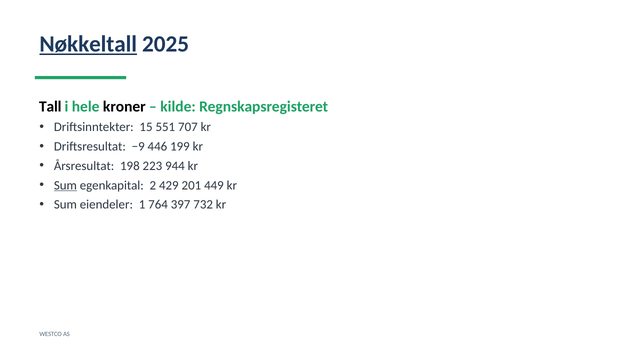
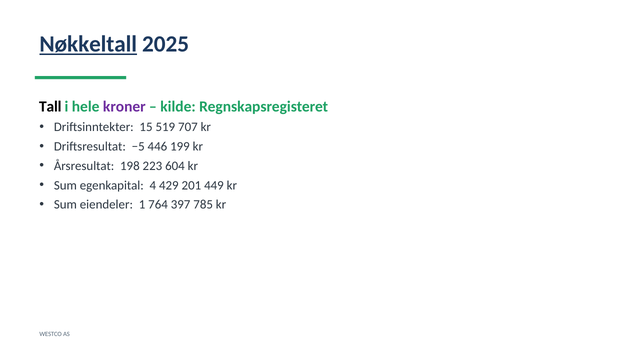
kroner colour: black -> purple
551: 551 -> 519
−9: −9 -> −5
944: 944 -> 604
Sum at (65, 185) underline: present -> none
2: 2 -> 4
732: 732 -> 785
